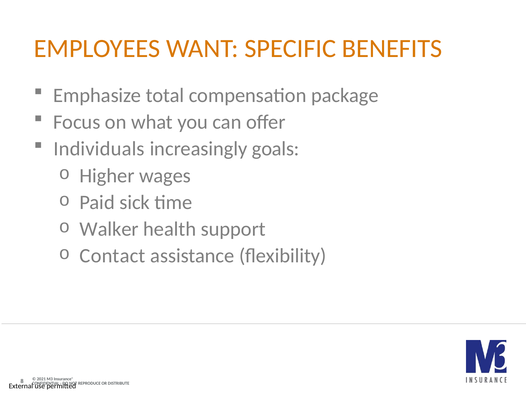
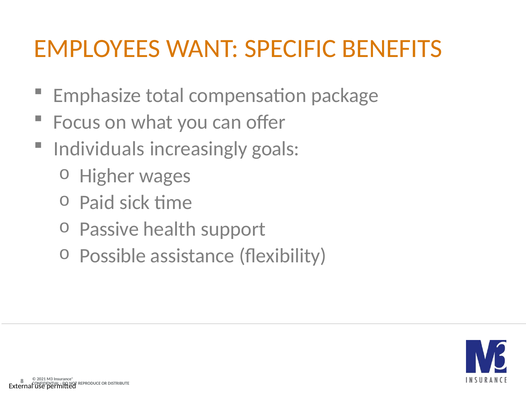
Walker: Walker -> Passive
Contact: Contact -> Possible
